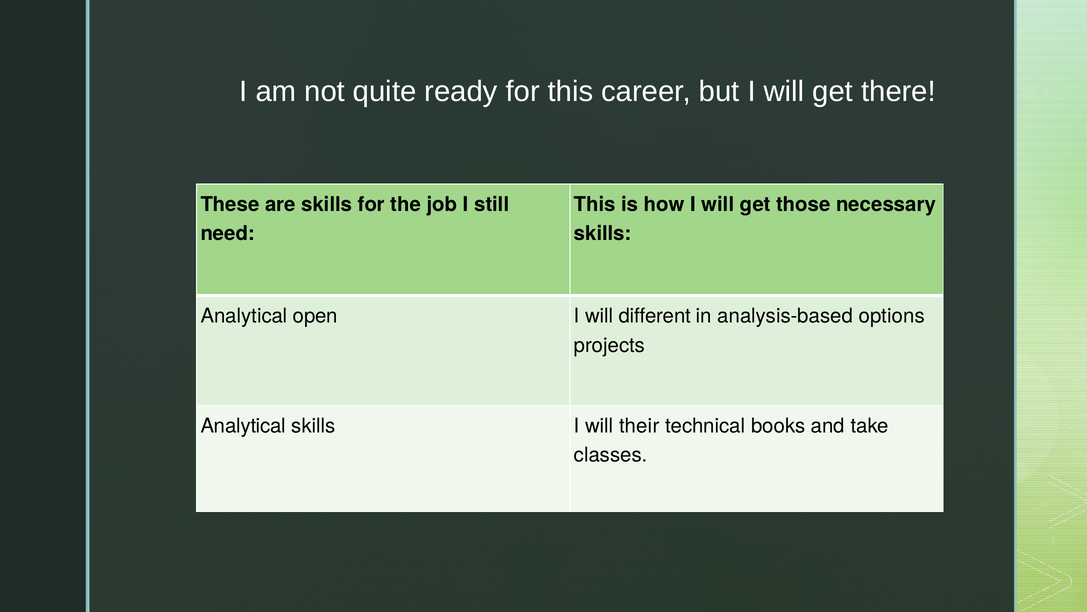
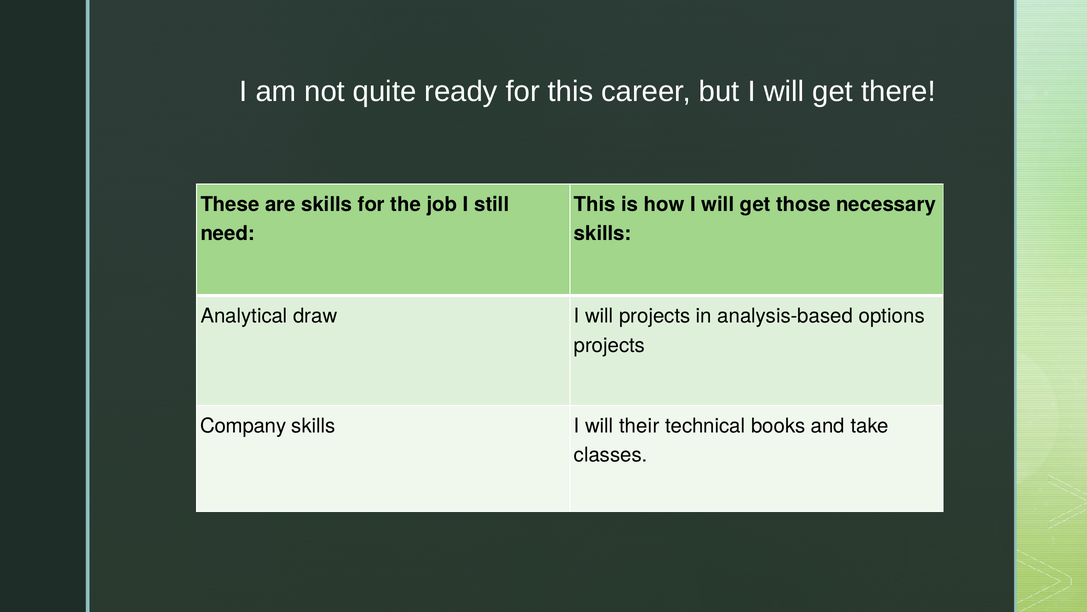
open: open -> draw
will different: different -> projects
Analytical at (243, 426): Analytical -> Company
